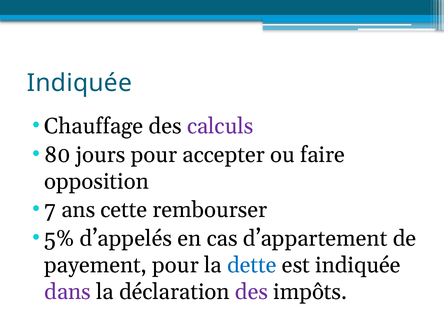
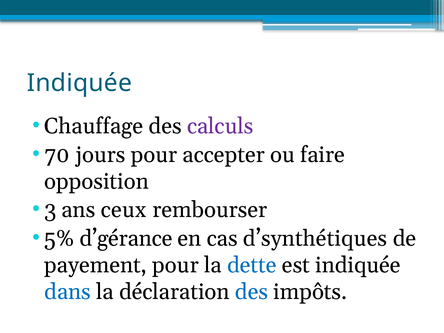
80: 80 -> 70
7: 7 -> 3
cette: cette -> ceux
d’appelés: d’appelés -> d’gérance
d’appartement: d’appartement -> d’synthétiques
dans colour: purple -> blue
des at (251, 292) colour: purple -> blue
